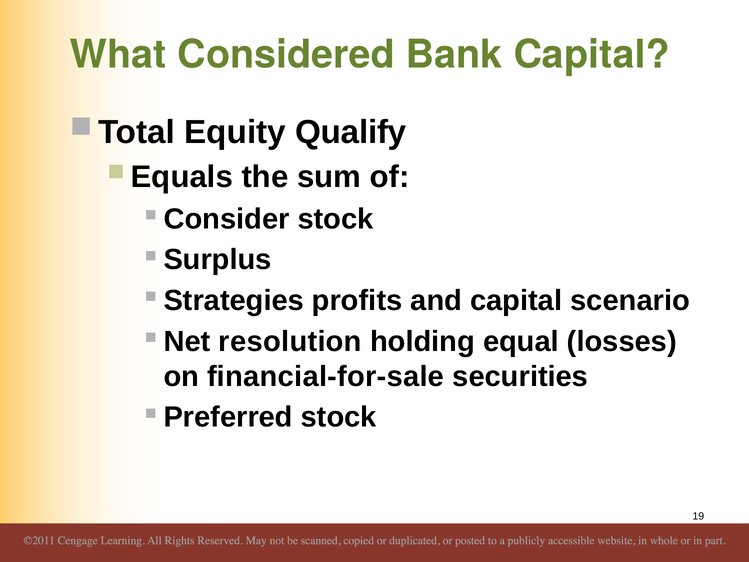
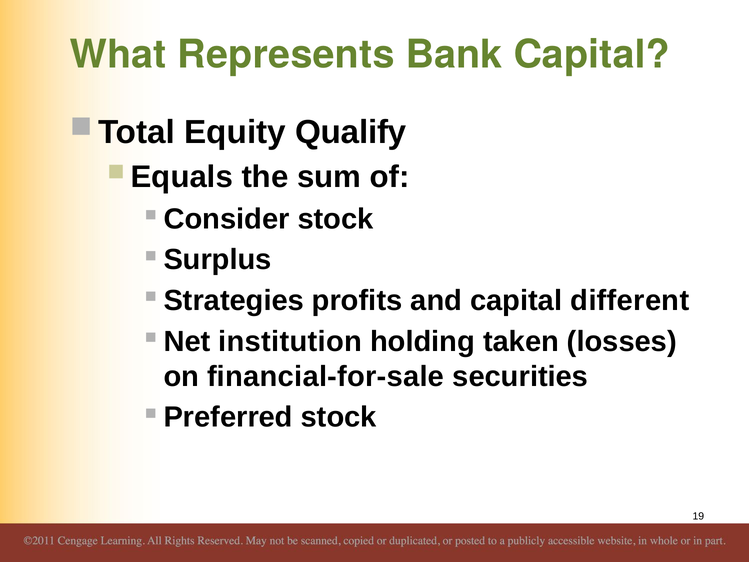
Considered: Considered -> Represents
scenario: scenario -> different
resolution: resolution -> institution
equal: equal -> taken
